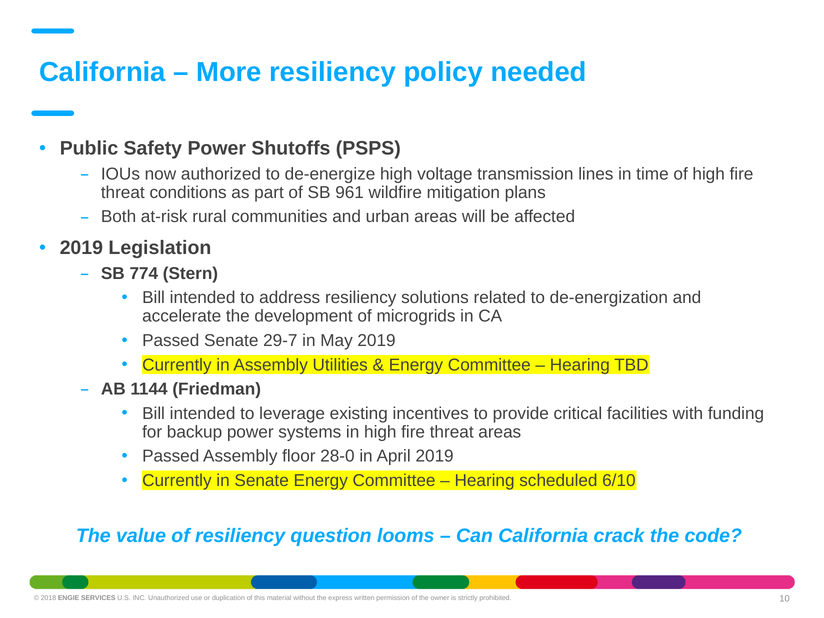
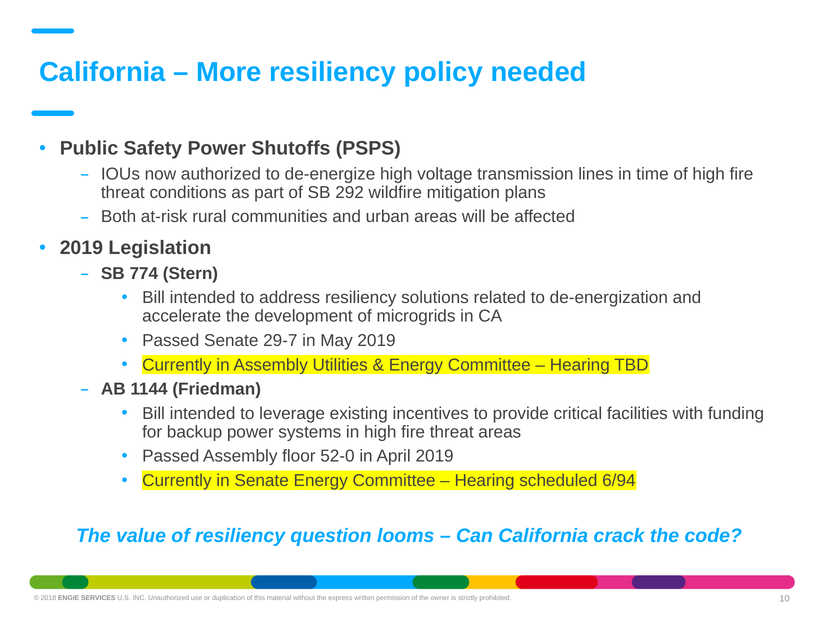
961: 961 -> 292
28-0: 28-0 -> 52-0
6/10: 6/10 -> 6/94
